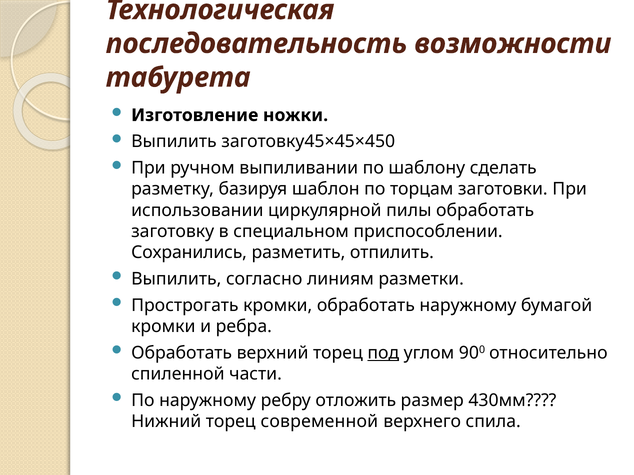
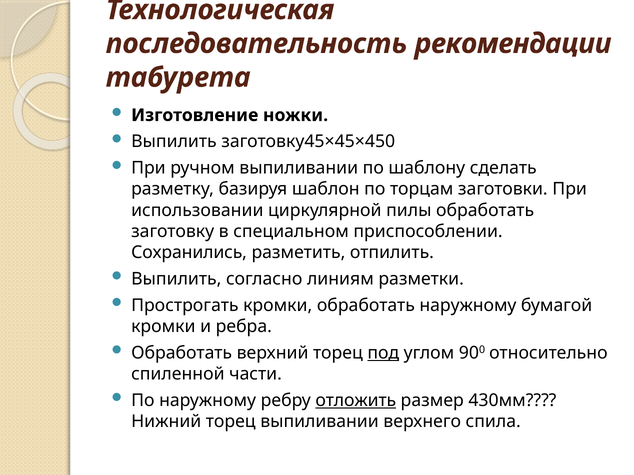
возможности: возможности -> рекомендации
отложить underline: none -> present
торец современной: современной -> выпиливании
